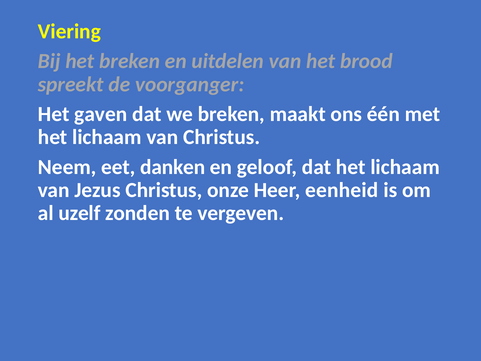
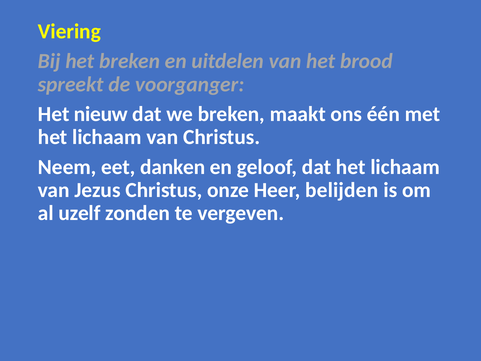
gaven: gaven -> nieuw
eenheid: eenheid -> belijden
